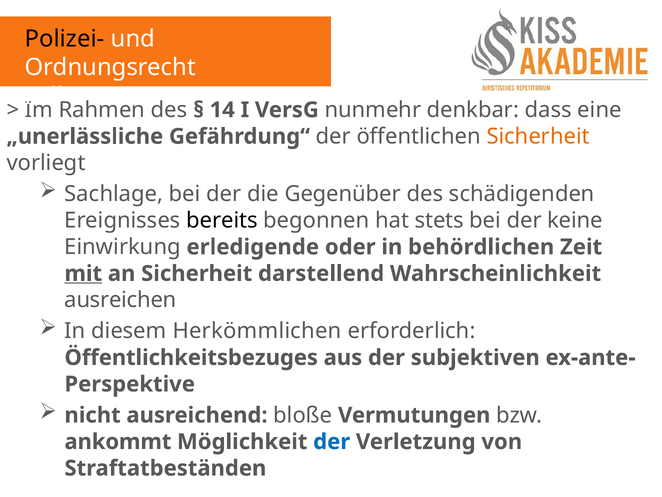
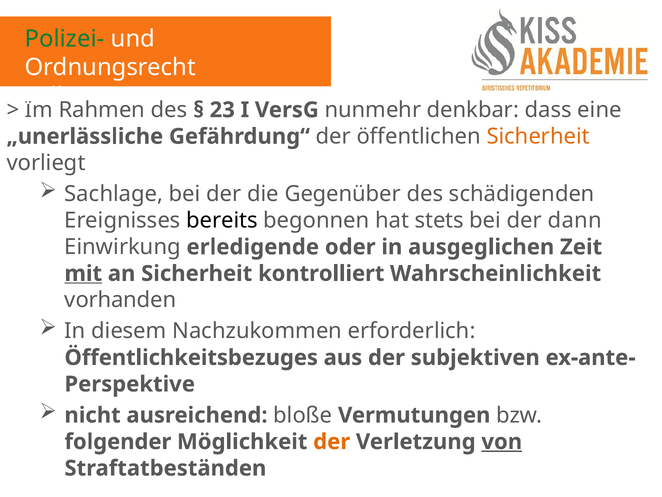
Polizei- colour: black -> green
14 at (222, 110): 14 -> 23
keine: keine -> dann
behördlichen: behördlichen -> ausgeglichen
darstellend: darstellend -> kontrolliert
ausreichen: ausreichen -> vorhanden
Herkömmlichen: Herkömmlichen -> Nachzukommen
ankommt: ankommt -> folgender
der at (332, 441) colour: blue -> orange
von underline: none -> present
